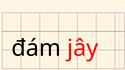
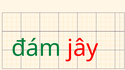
đám colour: black -> green
